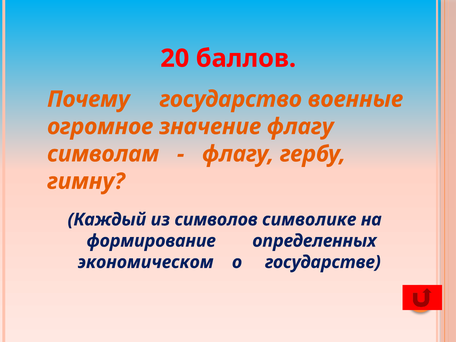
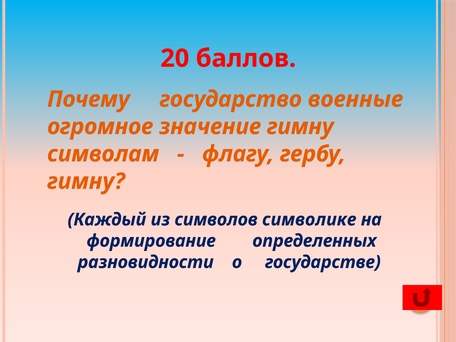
значение флагу: флагу -> гимну
экономическом: экономическом -> разновидности
